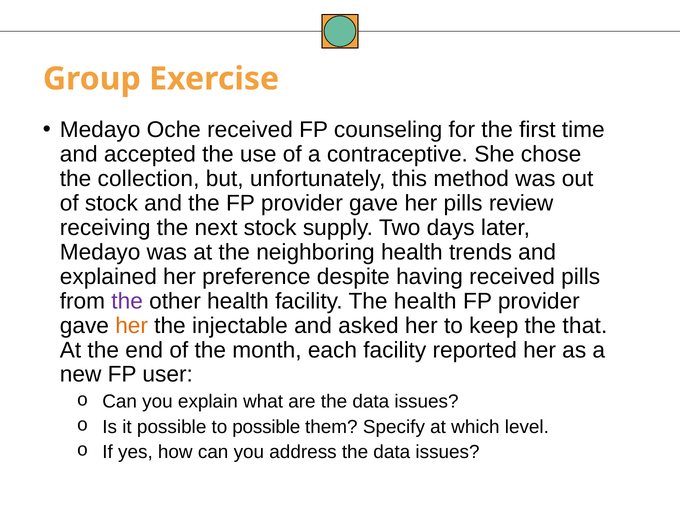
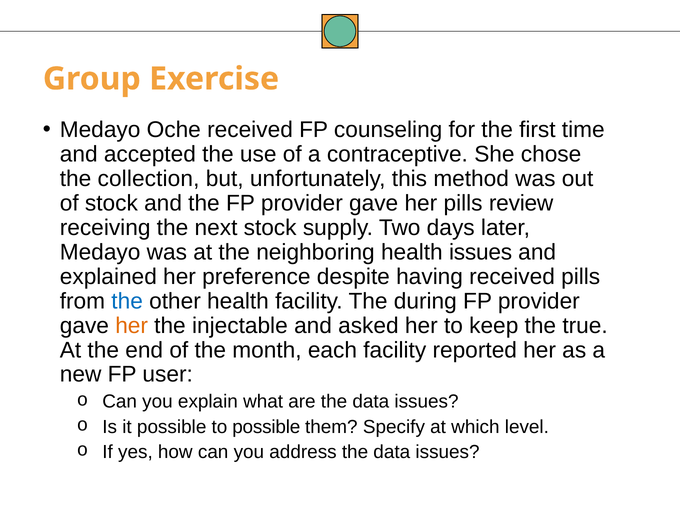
health trends: trends -> issues
the at (127, 301) colour: purple -> blue
The health: health -> during
that: that -> true
